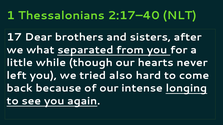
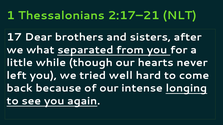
2:17–40: 2:17–40 -> 2:17–21
also: also -> well
